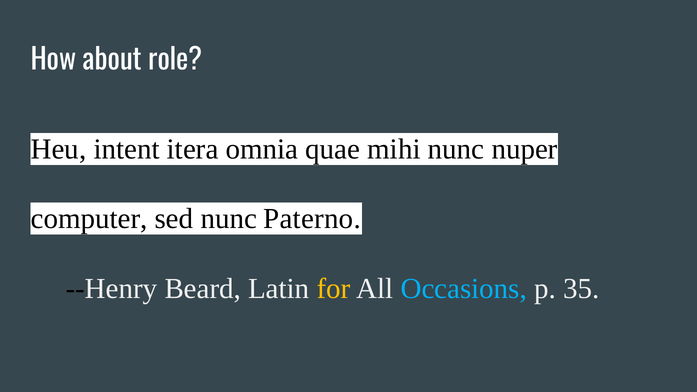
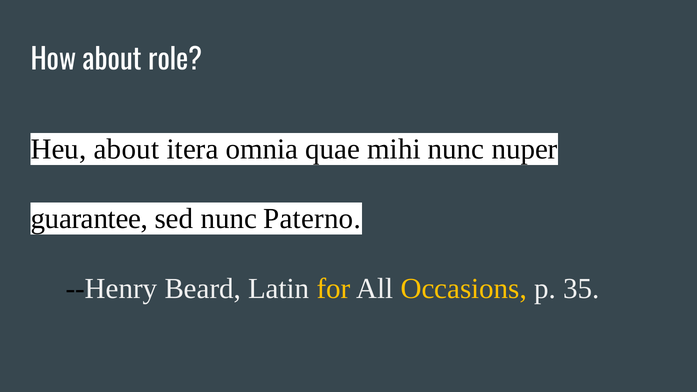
Heu intent: intent -> about
computer: computer -> guarantee
Occasions colour: light blue -> yellow
